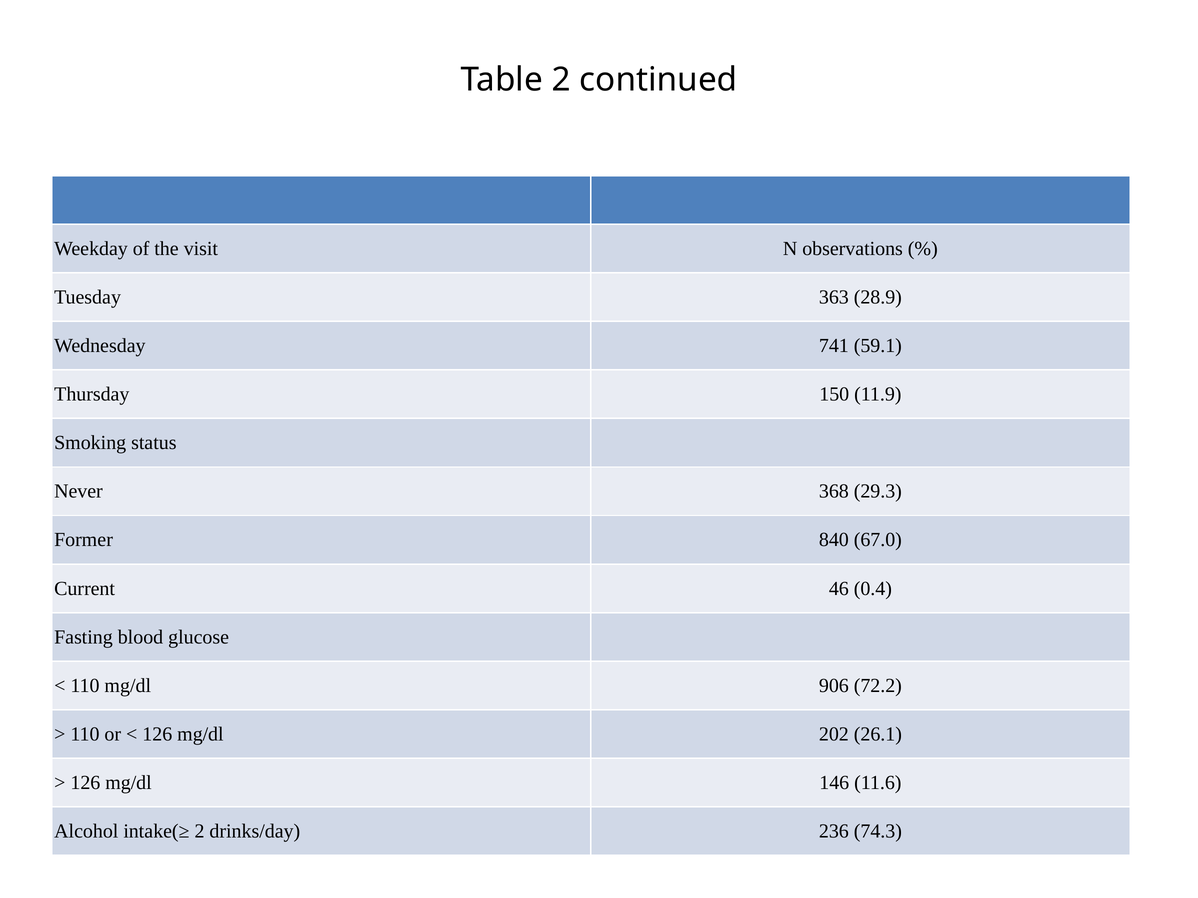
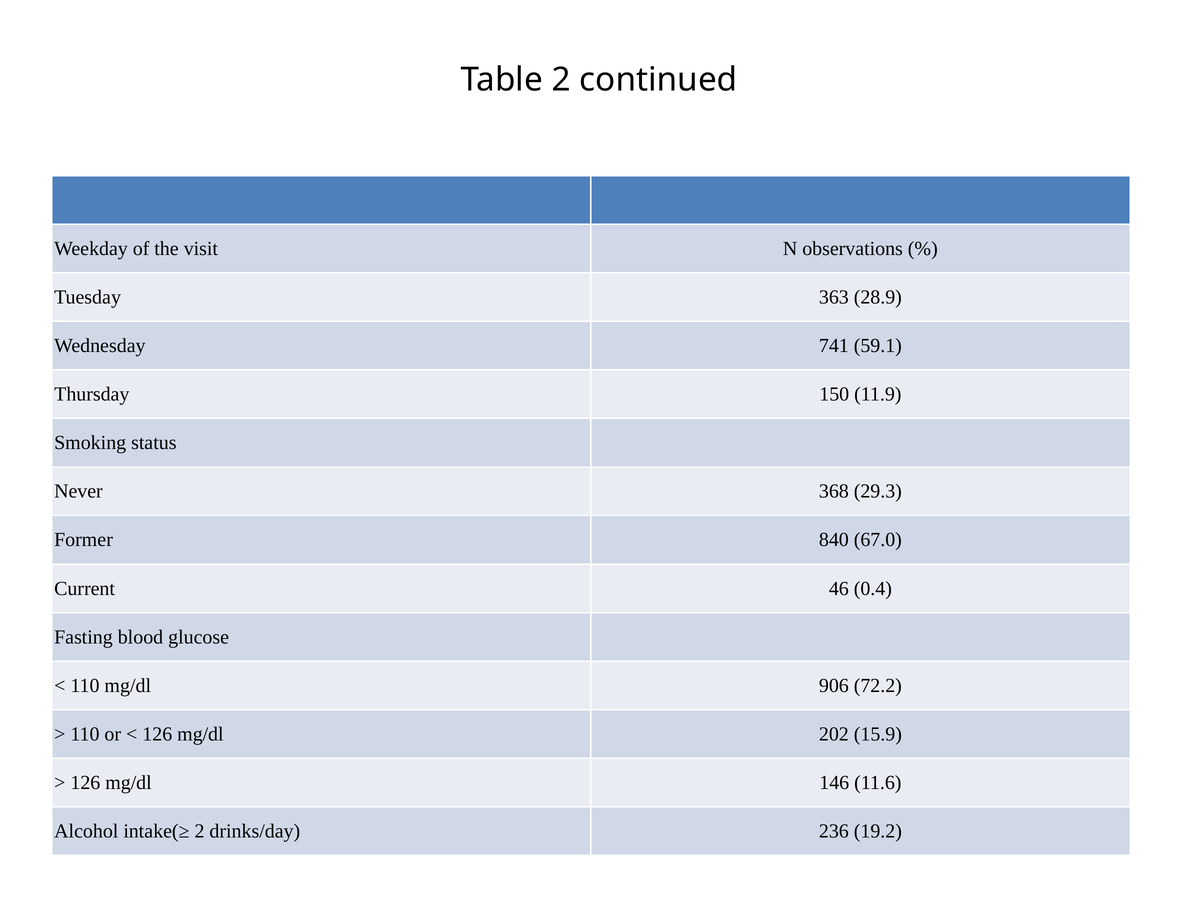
26.1: 26.1 -> 15.9
74.3: 74.3 -> 19.2
